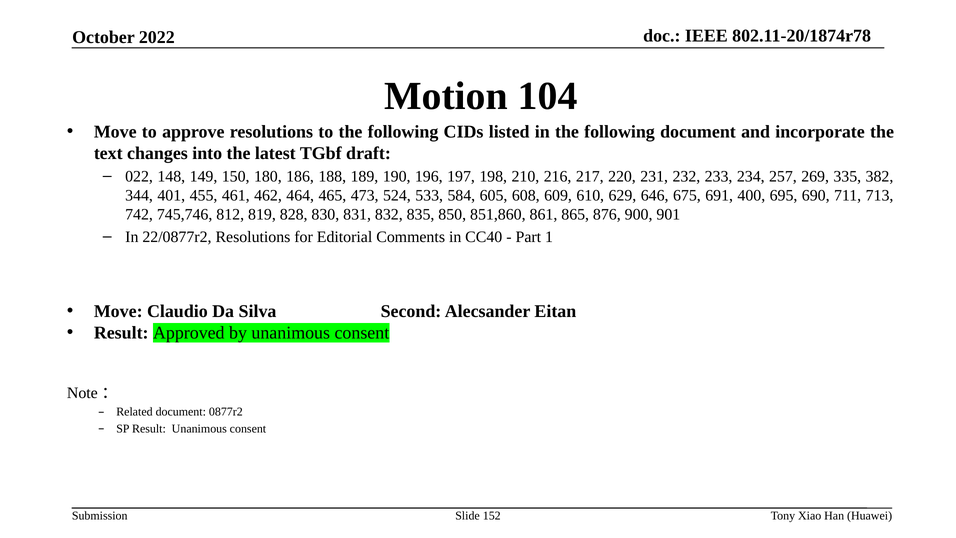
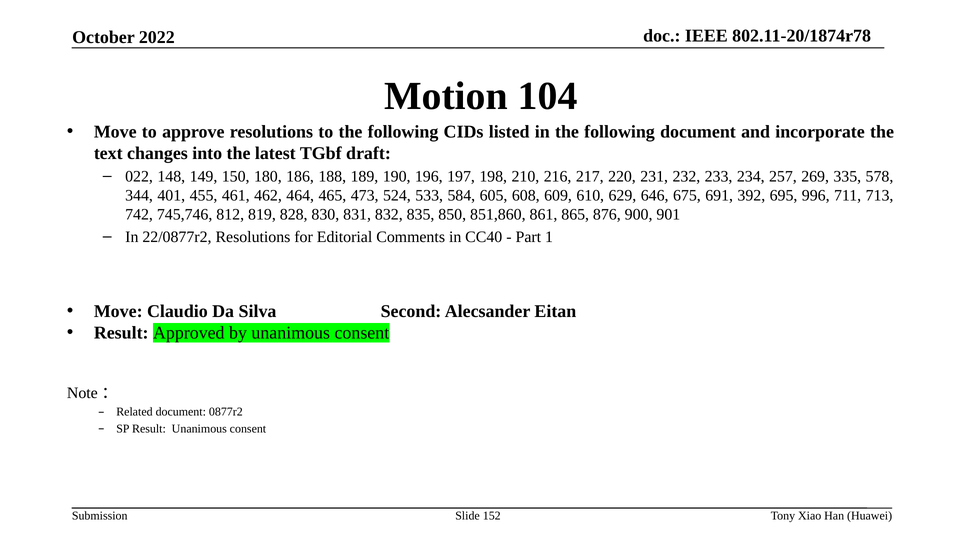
382: 382 -> 578
400: 400 -> 392
690: 690 -> 996
